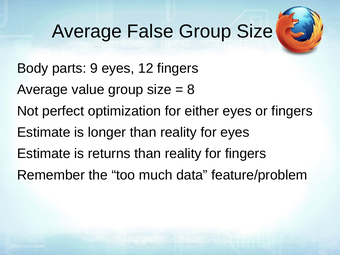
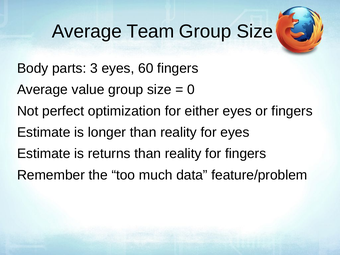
False: False -> Team
9: 9 -> 3
12: 12 -> 60
8: 8 -> 0
